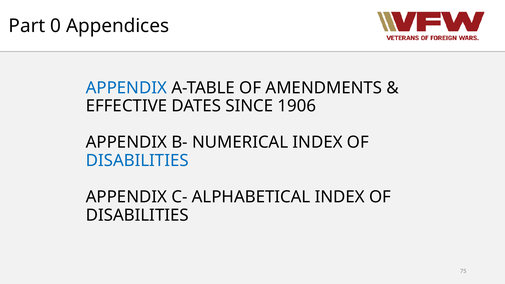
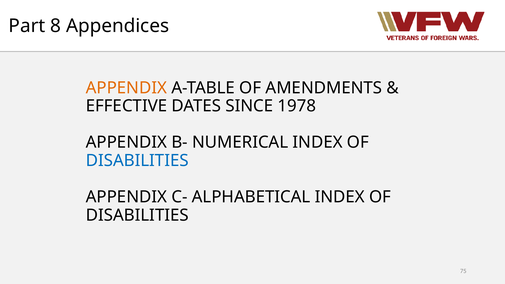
0: 0 -> 8
APPENDIX at (126, 88) colour: blue -> orange
1906: 1906 -> 1978
